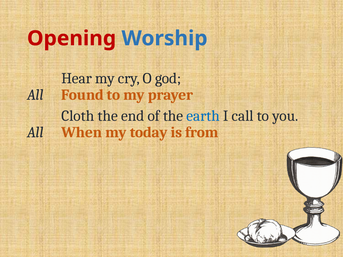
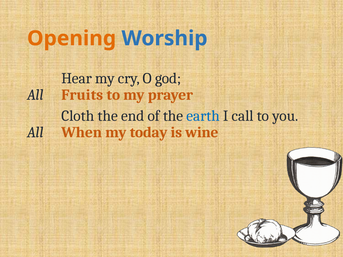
Opening colour: red -> orange
Found: Found -> Fruits
from: from -> wine
